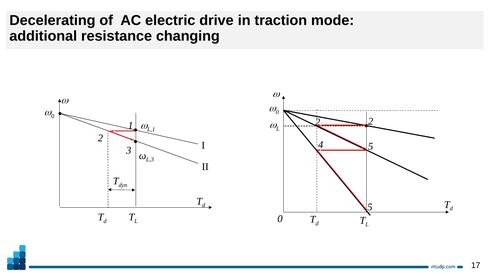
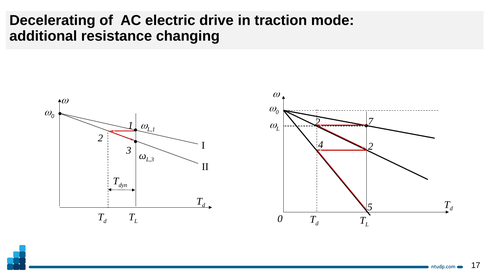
2 at (371, 122): 2 -> 7
4 5: 5 -> 2
